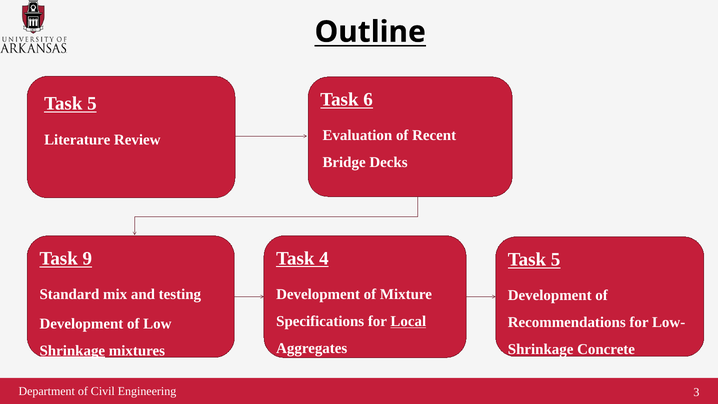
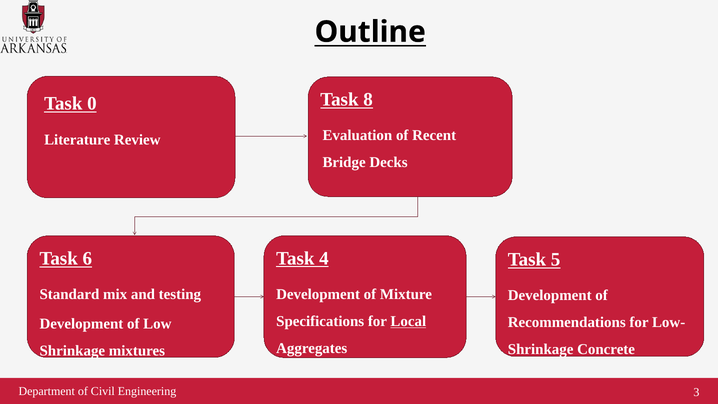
6: 6 -> 8
5 at (92, 104): 5 -> 0
9: 9 -> 6
Shrinkage at (72, 351) underline: present -> none
